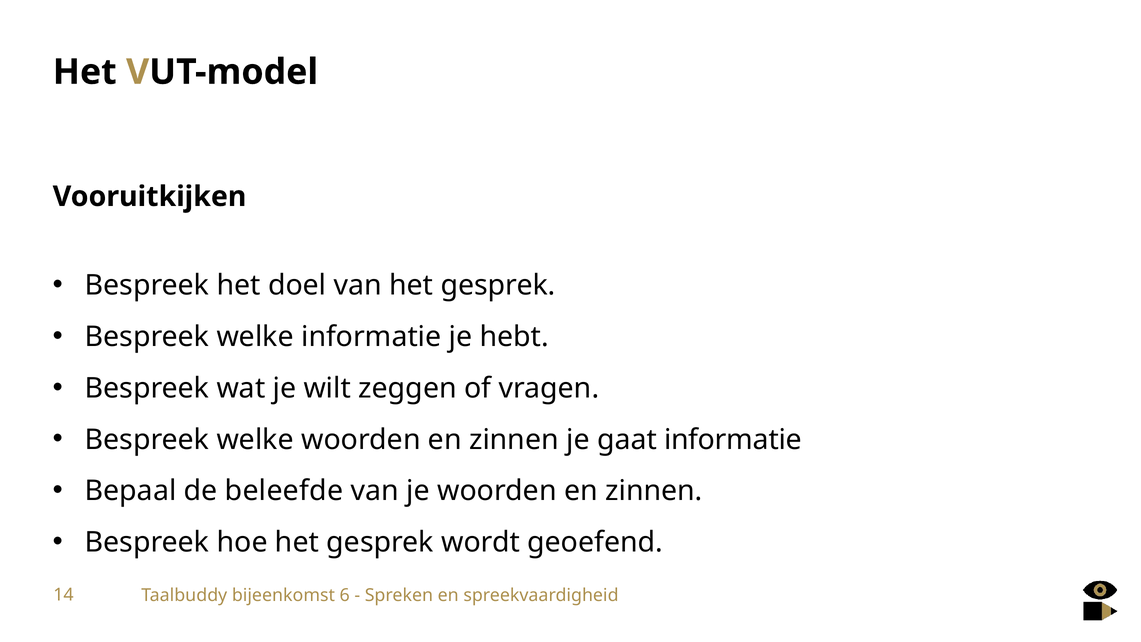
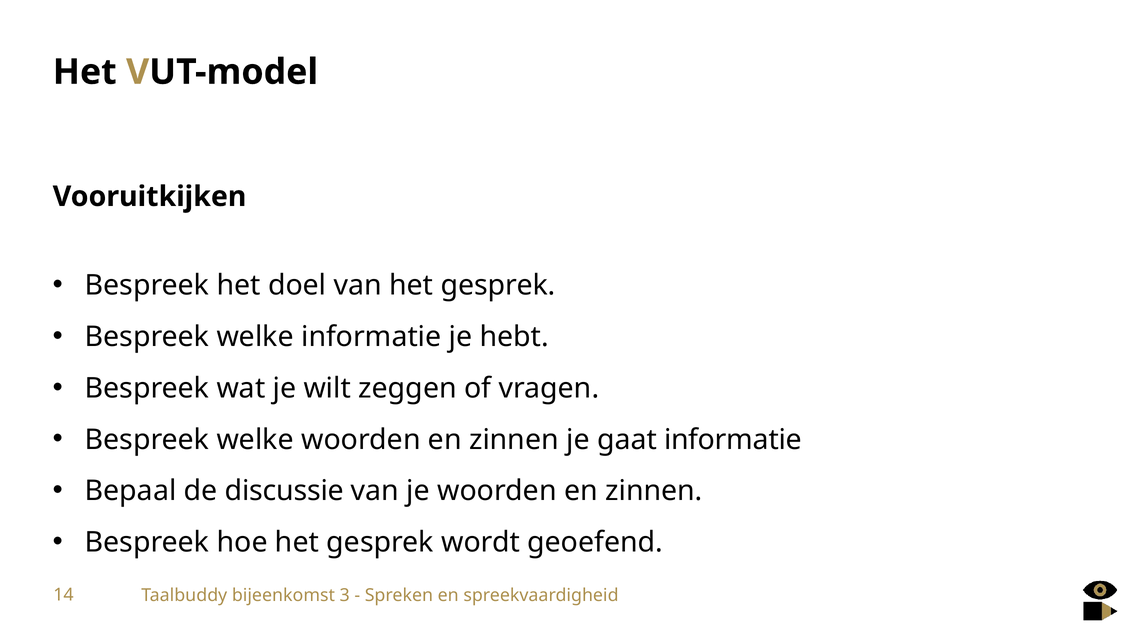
beleefde: beleefde -> discussie
6: 6 -> 3
